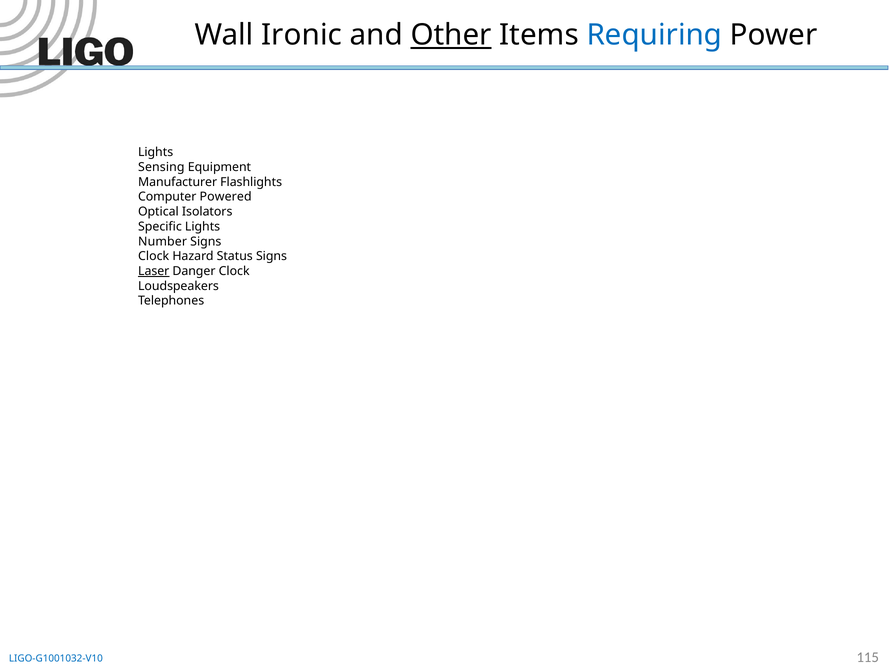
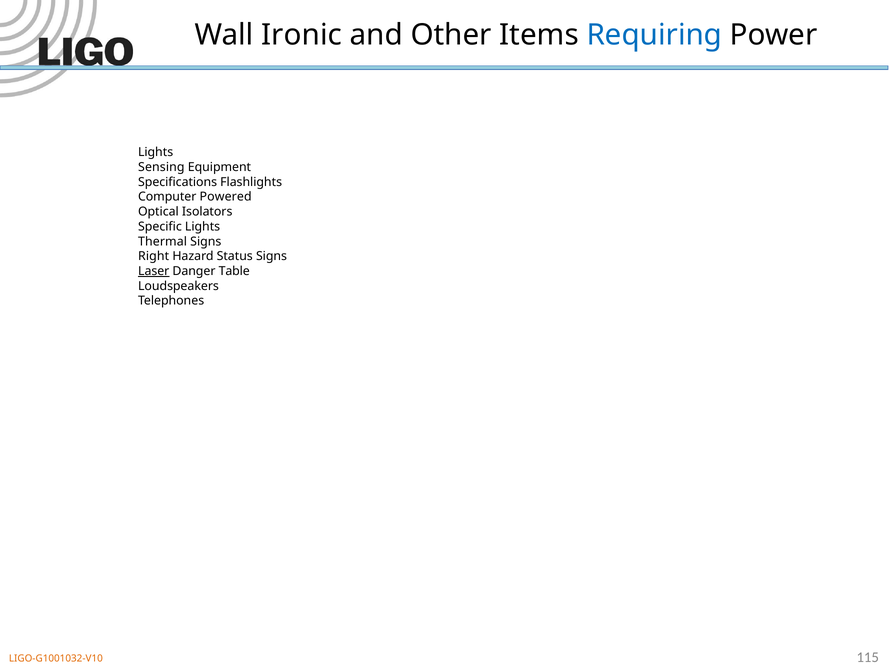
Other underline: present -> none
Manufacturer: Manufacturer -> Specifications
Number: Number -> Thermal
Clock at (154, 256): Clock -> Right
Danger Clock: Clock -> Table
LIGO-G1001032-V10 colour: blue -> orange
